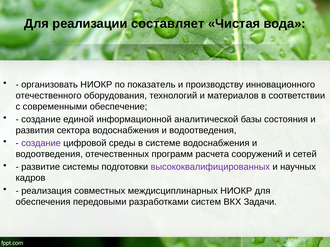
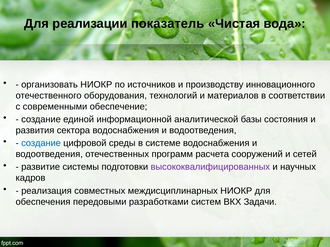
составляет: составляет -> показатель
показатель: показатель -> источников
создание at (41, 143) colour: purple -> blue
